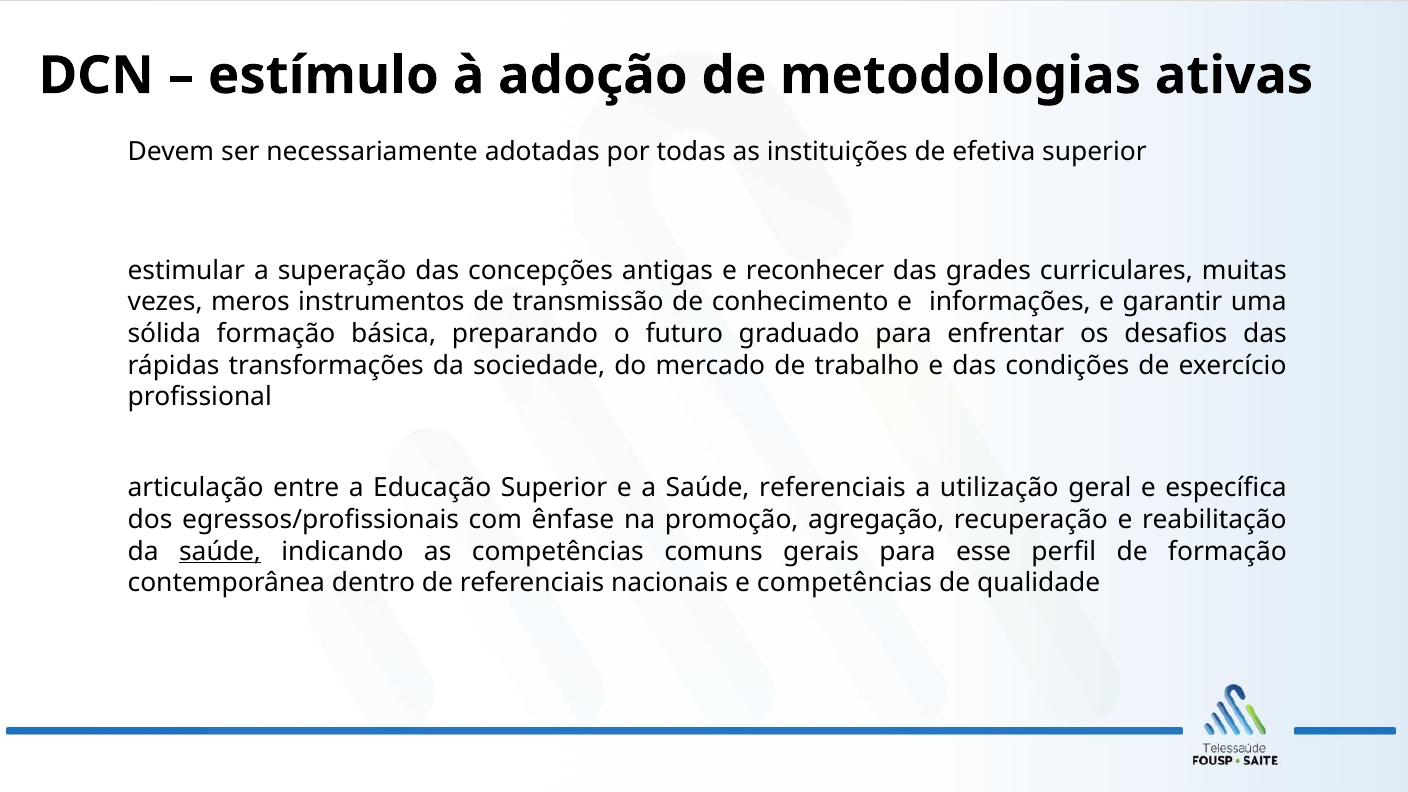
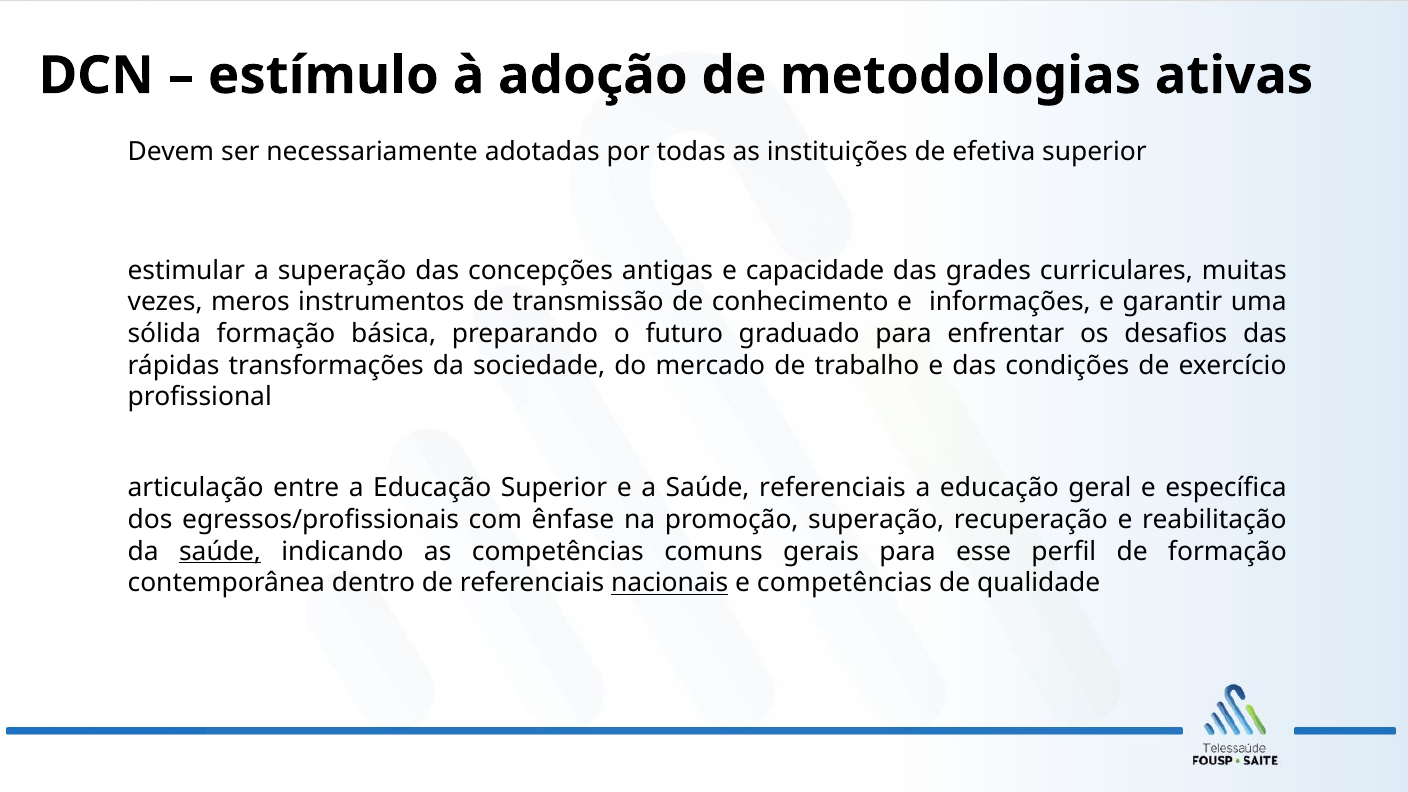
reconhecer: reconhecer -> capacidade
utilização at (999, 488): utilização -> educação
promoção agregação: agregação -> superação
nacionais underline: none -> present
